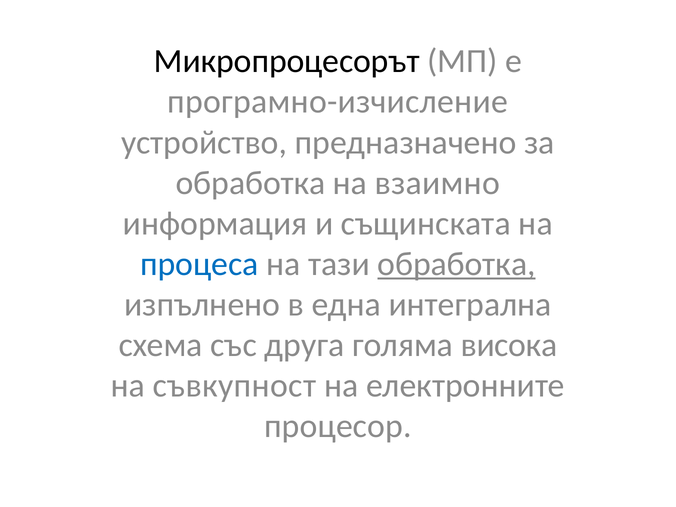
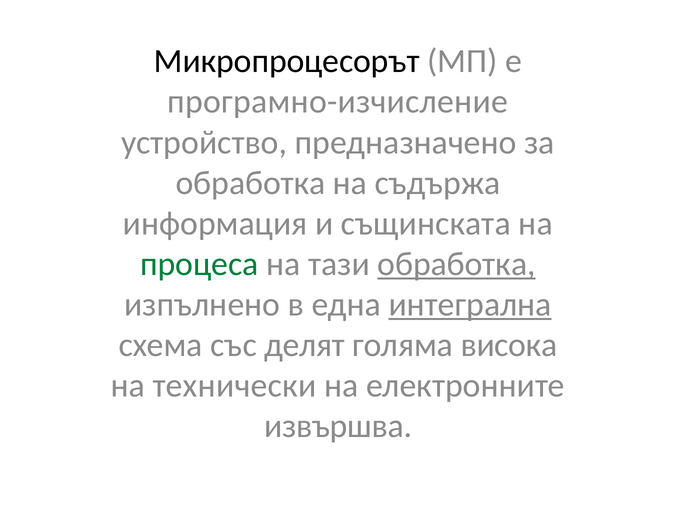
взаимно: взаимно -> съдържа
процеса colour: blue -> green
интегрална underline: none -> present
друга: друга -> делят
съвкупност: съвкупност -> технически
процесор: процесор -> извършва
